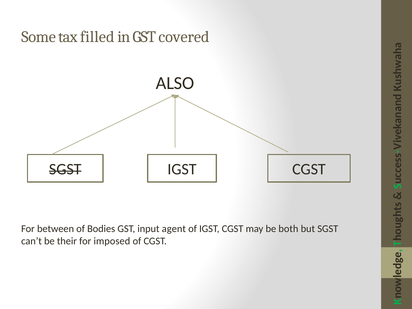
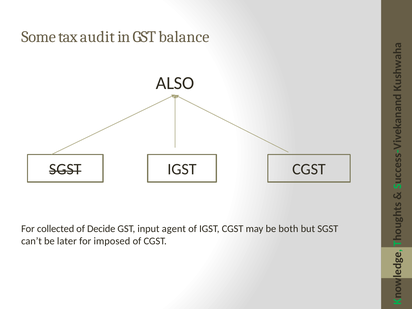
filled: filled -> audit
covered: covered -> balance
between: between -> collected
Bodies: Bodies -> Decide
their: their -> later
